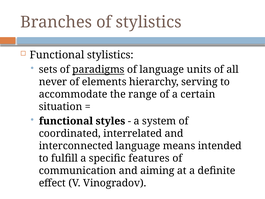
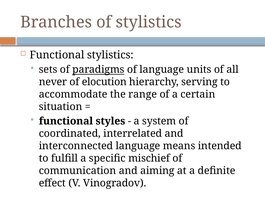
elements: elements -> elocution
features: features -> mischief
